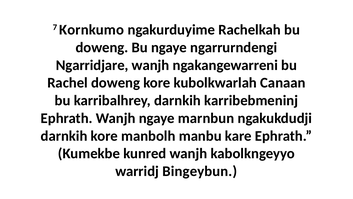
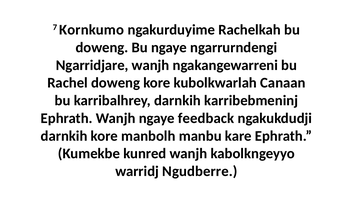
marnbun: marnbun -> feedback
Bingeybun: Bingeybun -> Ngudberre
